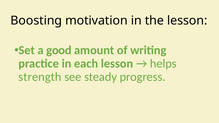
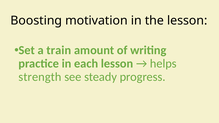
good: good -> train
